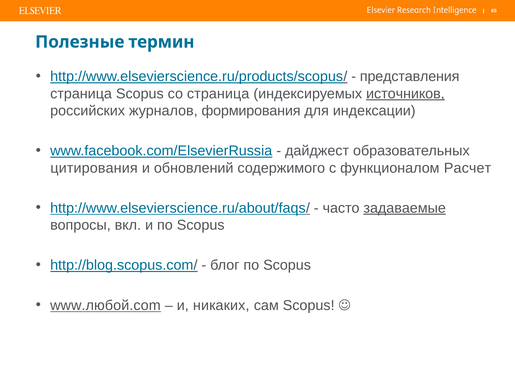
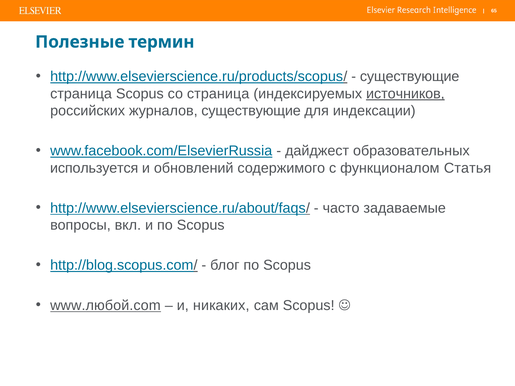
представления at (410, 77): представления -> существующие
журналов формирования: формирования -> существующие
цитирования: цитирования -> используется
Расчет: Расчет -> Статья
задаваемые underline: present -> none
